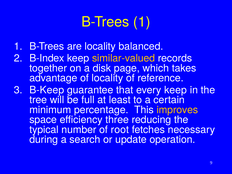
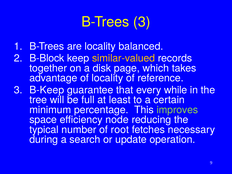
B-Trees 1: 1 -> 3
B-Index: B-Index -> B-Block
every keep: keep -> while
improves colour: yellow -> light green
three: three -> node
